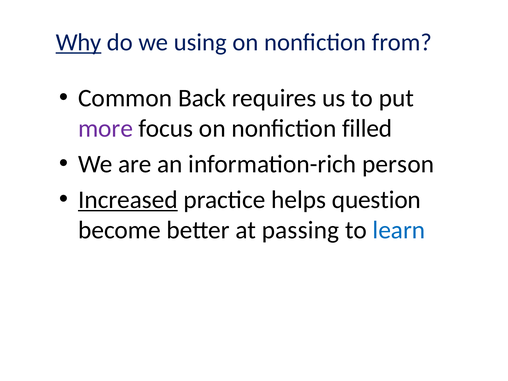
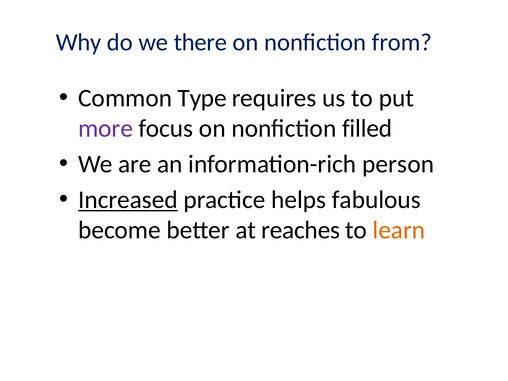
Why underline: present -> none
using: using -> there
Back: Back -> Type
question: question -> fabulous
passing: passing -> reaches
learn colour: blue -> orange
